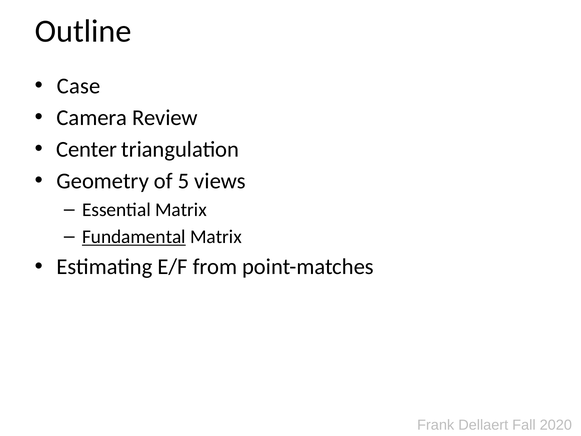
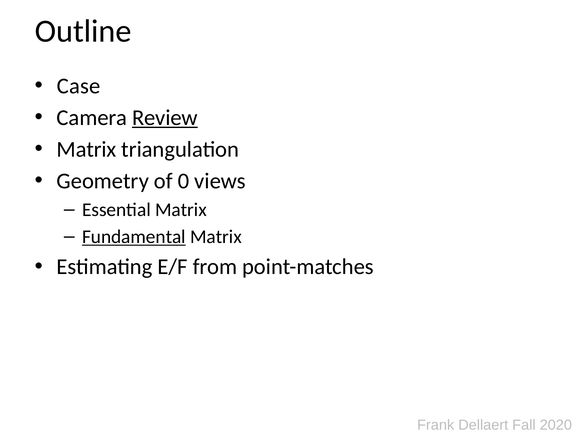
Review underline: none -> present
Center at (87, 149): Center -> Matrix
5: 5 -> 0
